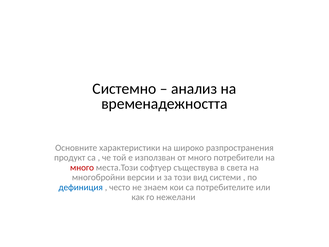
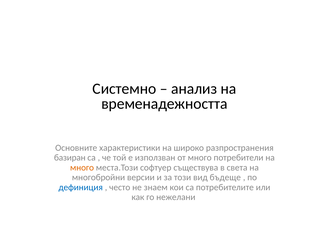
продукт: продукт -> базиран
много at (82, 167) colour: red -> orange
системи: системи -> бъдеще
